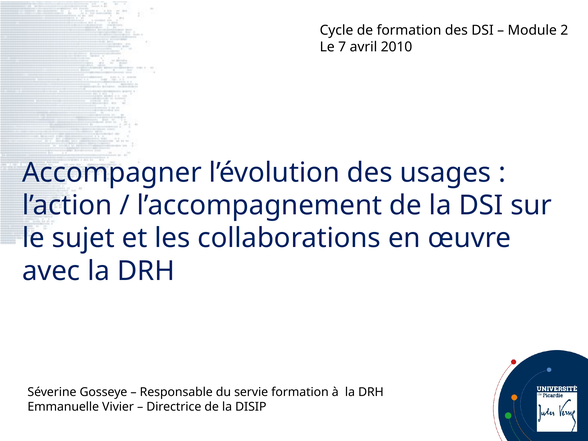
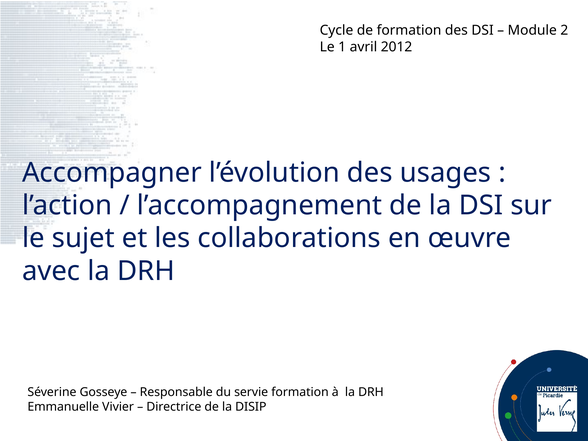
7: 7 -> 1
2010: 2010 -> 2012
